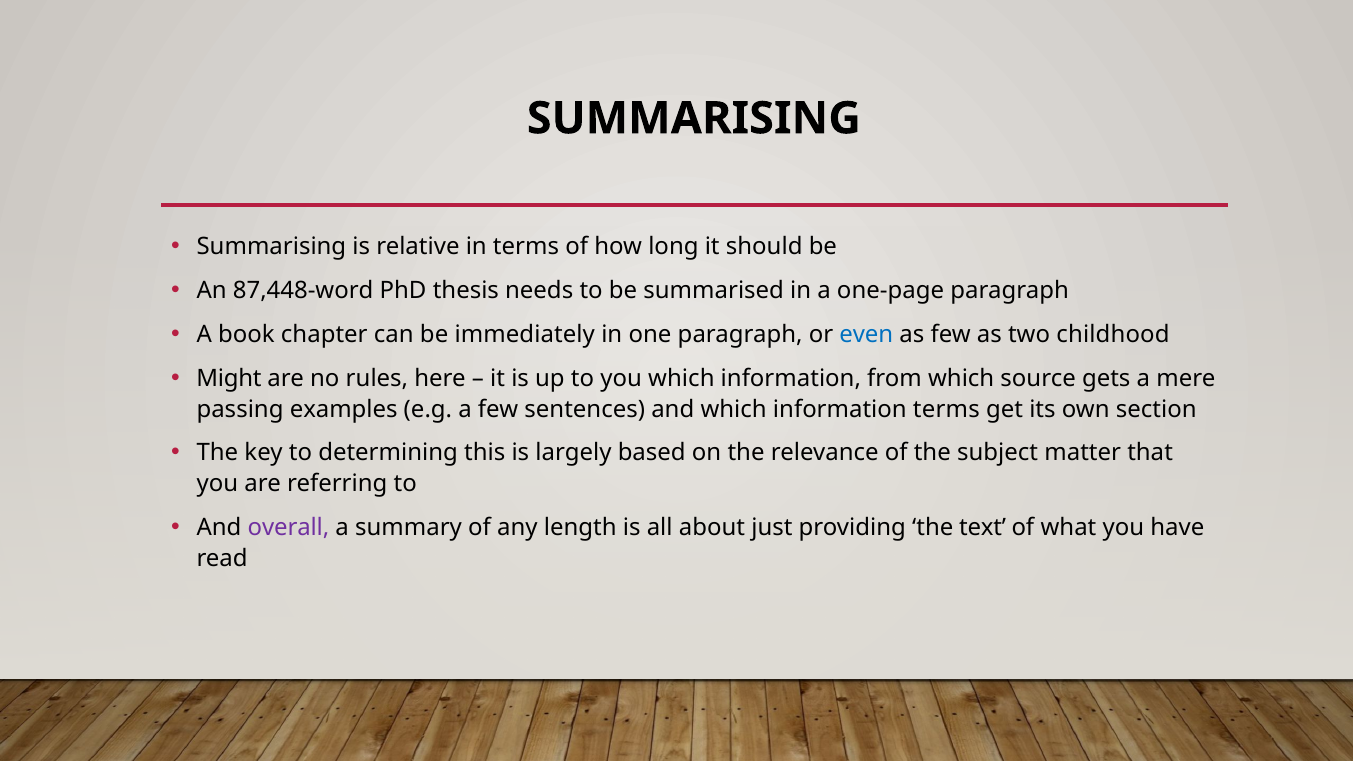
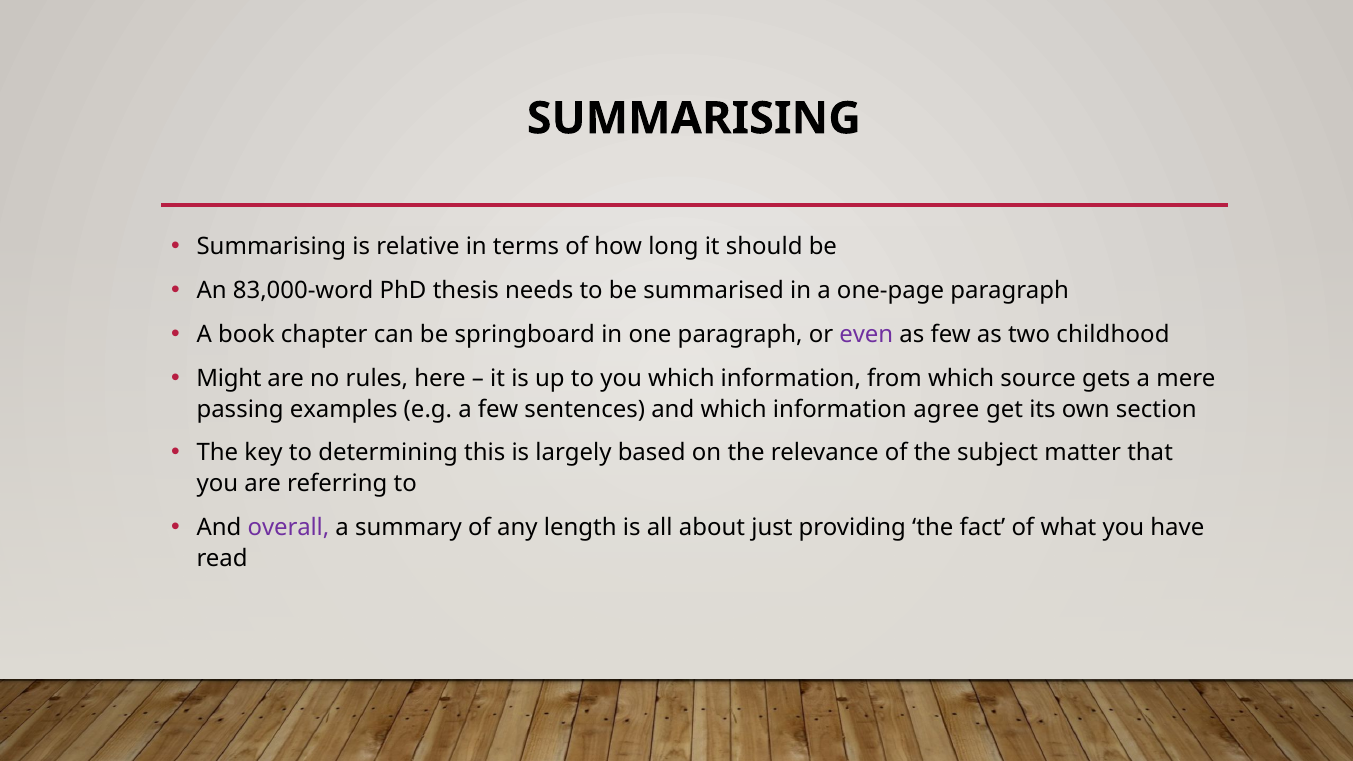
87,448-word: 87,448-word -> 83,000-word
immediately: immediately -> springboard
even colour: blue -> purple
information terms: terms -> agree
text: text -> fact
